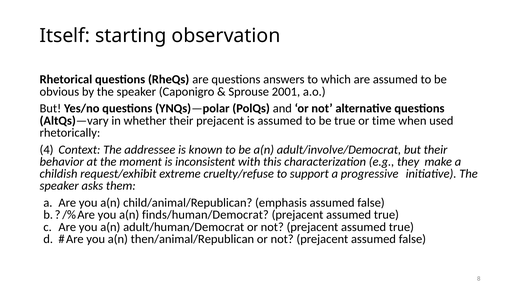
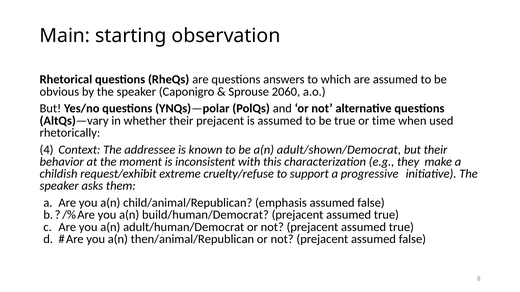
Itself: Itself -> Main
2001: 2001 -> 2060
adult/involve/Democrat: adult/involve/Democrat -> adult/shown/Democrat
finds/human/Democrat: finds/human/Democrat -> build/human/Democrat
